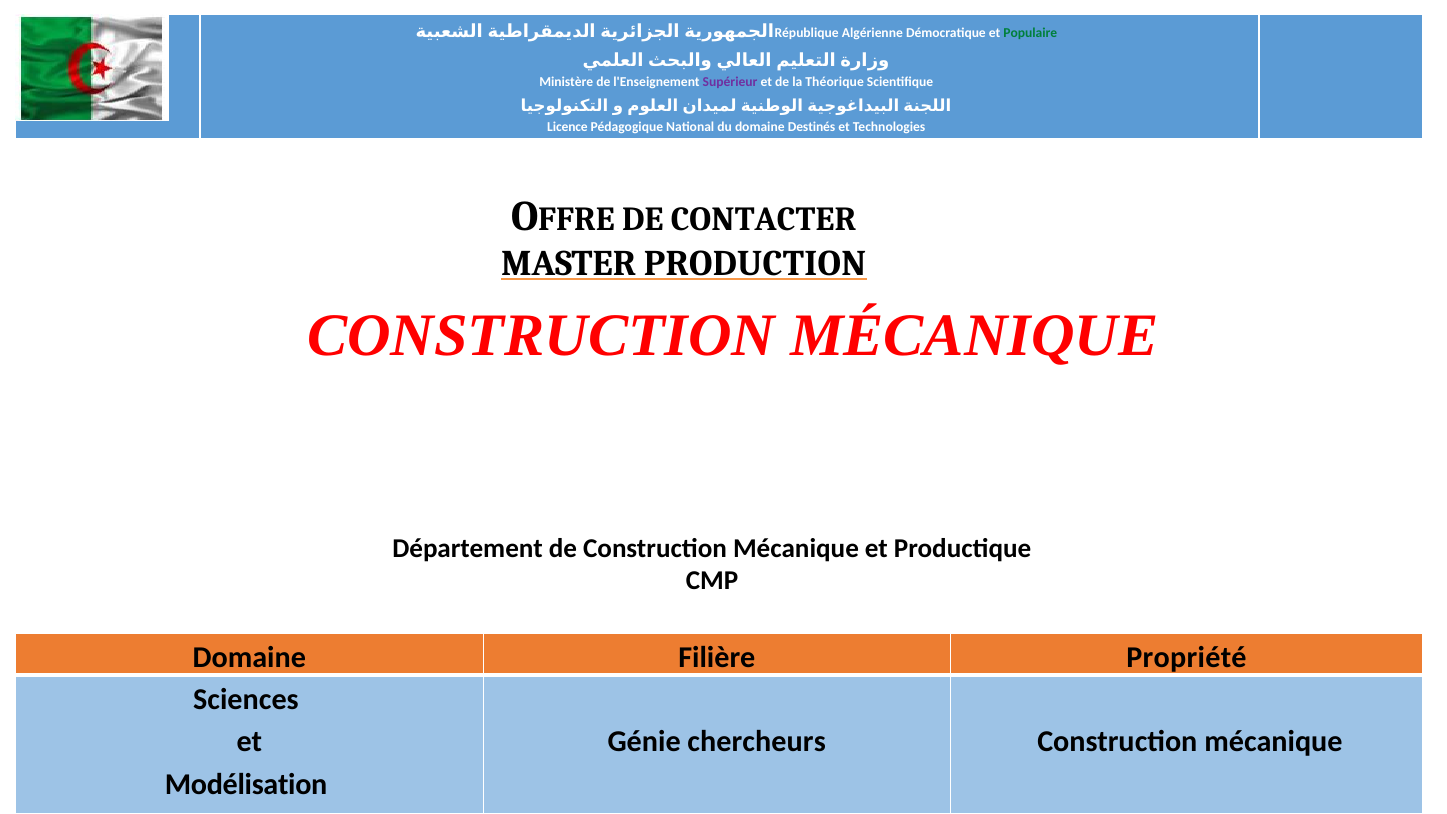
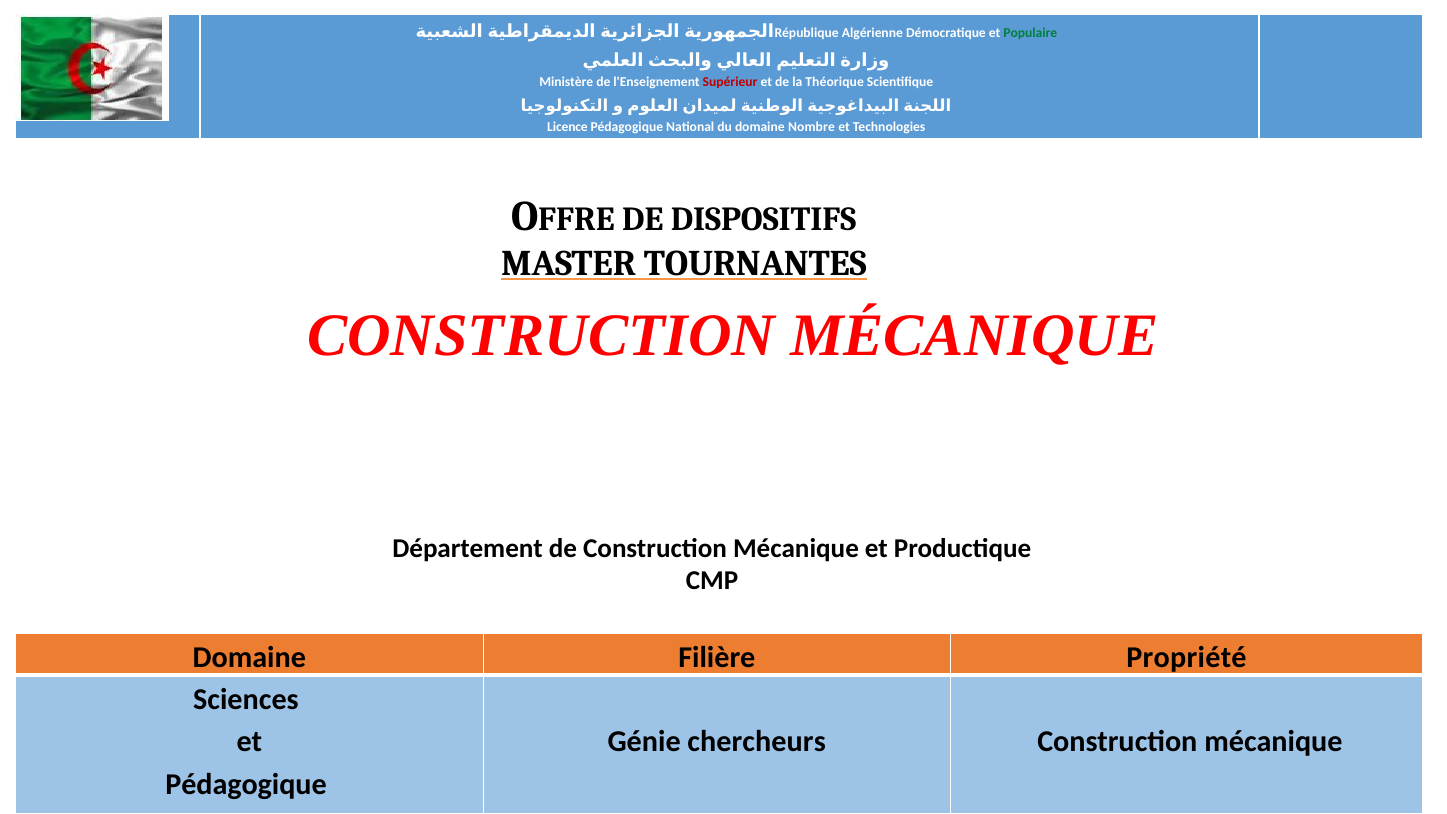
Supérieur colour: purple -> red
Destinés: Destinés -> Nombre
CONTACTER: CONTACTER -> DISPOSITIFS
PRODUCTION: PRODUCTION -> TOURNANTES
Modélisation at (246, 784): Modélisation -> Pédagogique
